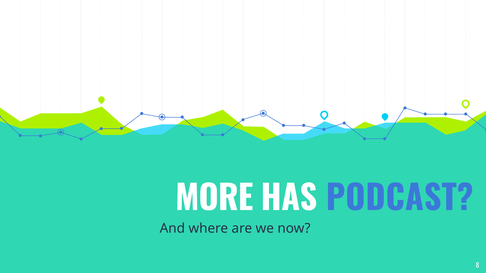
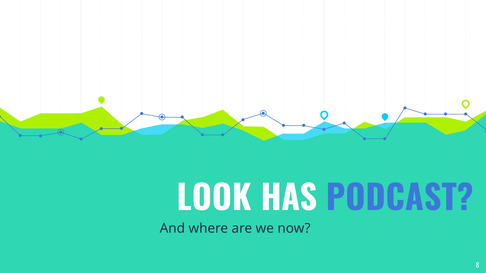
MORE: MORE -> LOOK
